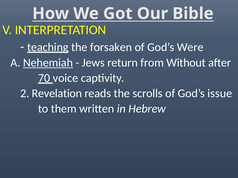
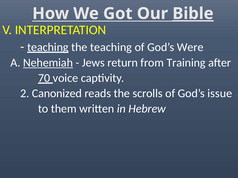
Bible underline: none -> present
the forsaken: forsaken -> teaching
Without: Without -> Training
Revelation: Revelation -> Canonized
